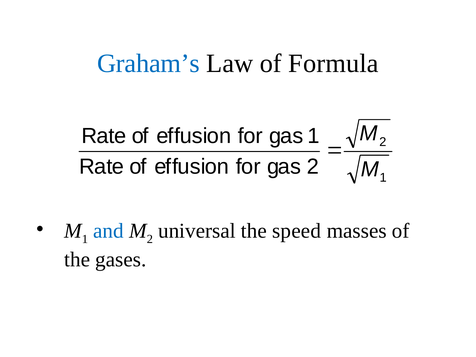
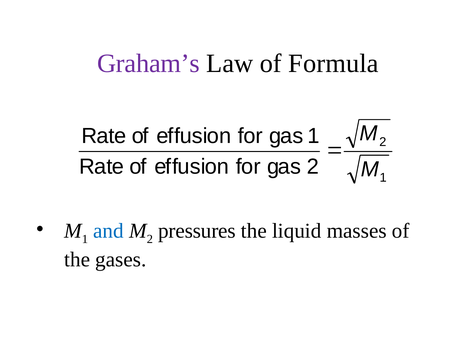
Graham’s colour: blue -> purple
universal: universal -> pressures
speed: speed -> liquid
